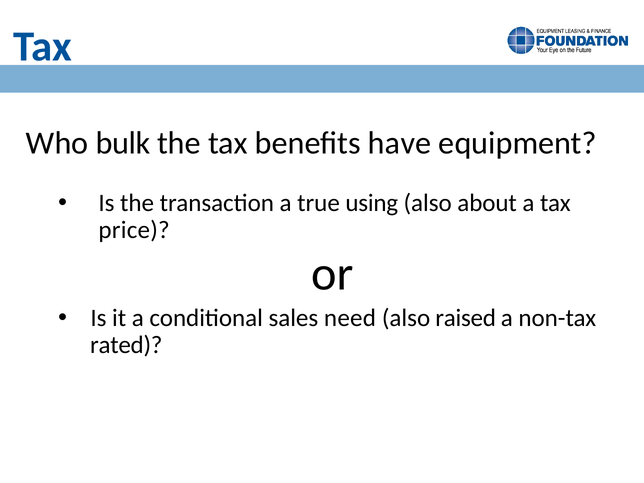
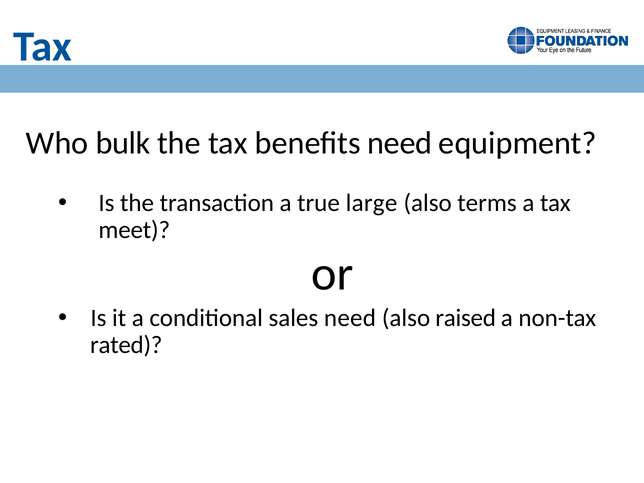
benefits have: have -> need
using: using -> large
about: about -> terms
price: price -> meet
